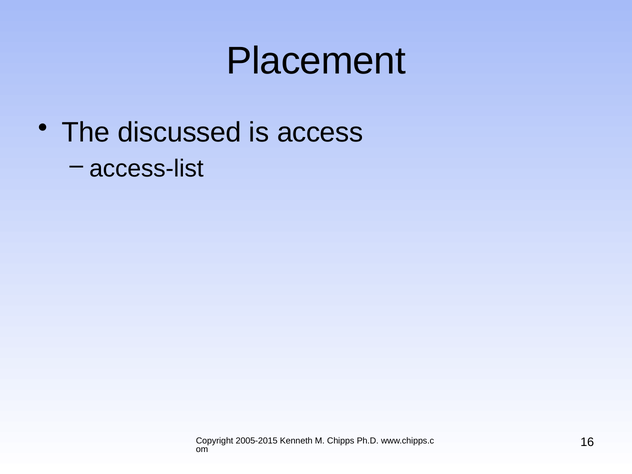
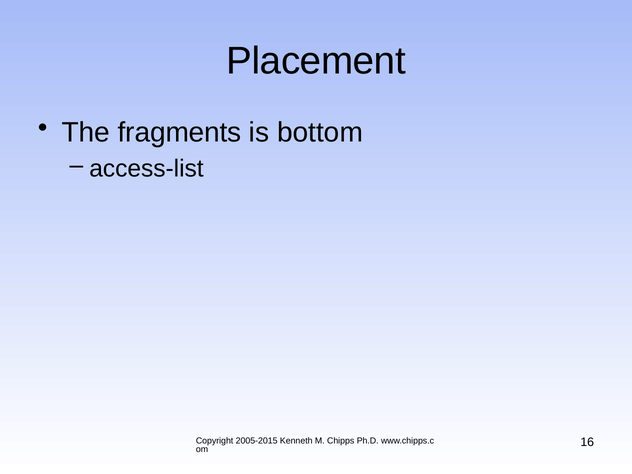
discussed: discussed -> fragments
access: access -> bottom
